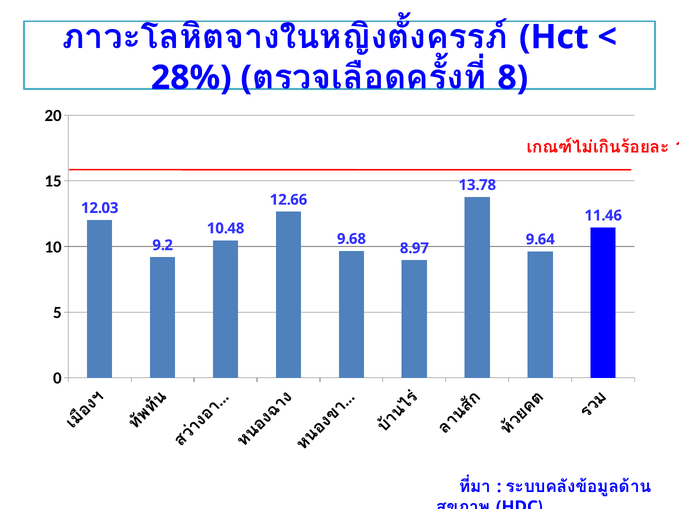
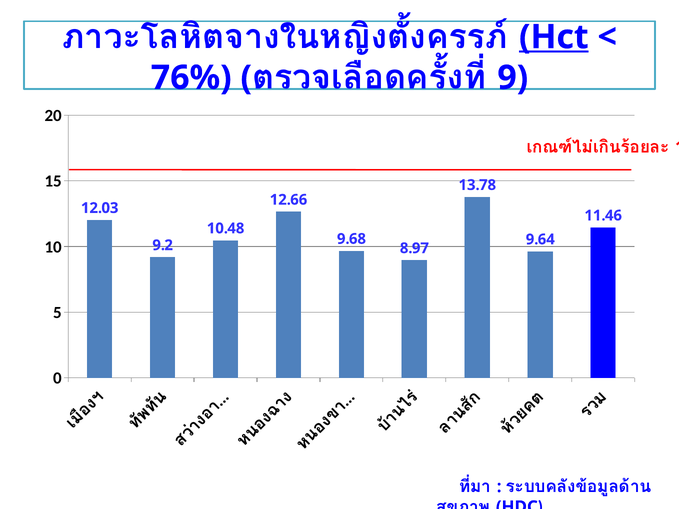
Hct underline: none -> present
28%: 28% -> 76%
8: 8 -> 9
